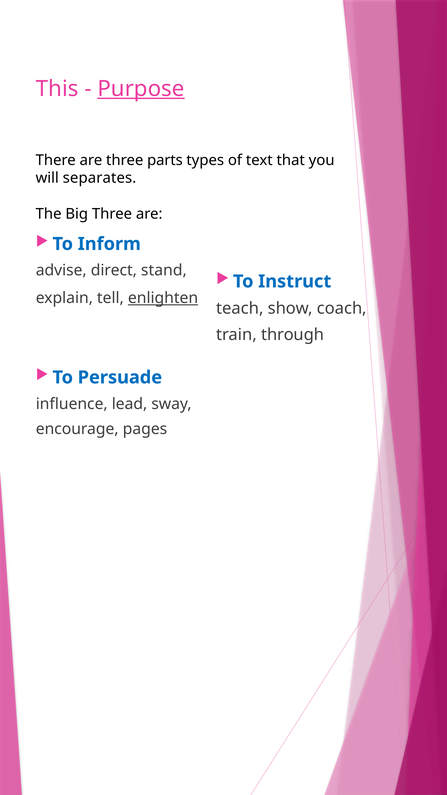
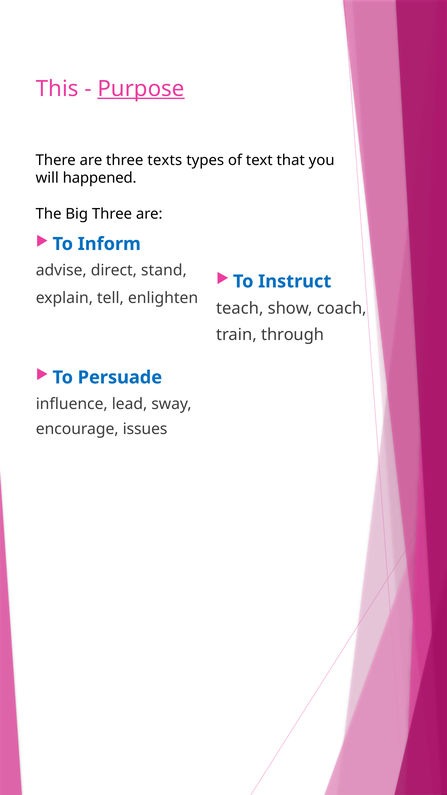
parts: parts -> texts
separates: separates -> happened
enlighten underline: present -> none
pages: pages -> issues
